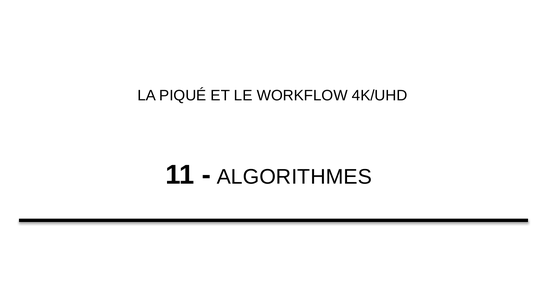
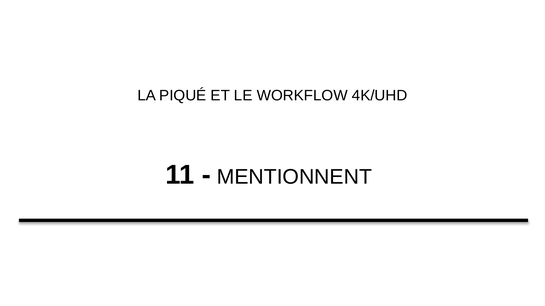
ALGORITHMES: ALGORITHMES -> MENTIONNENT
